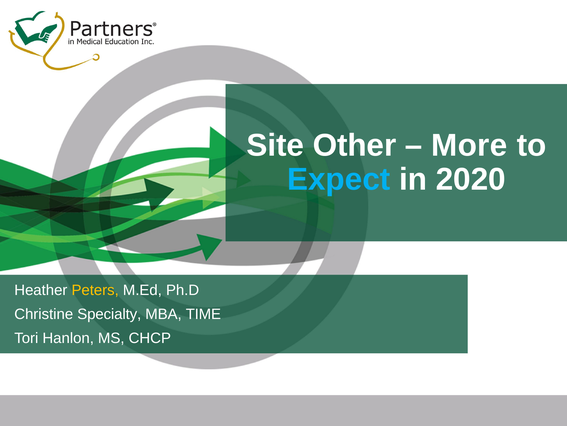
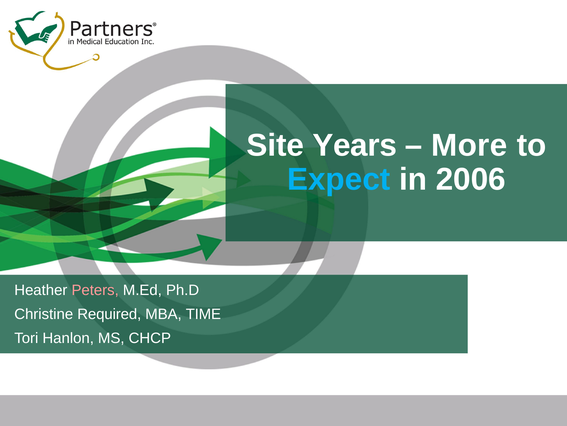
Other: Other -> Years
2020: 2020 -> 2006
Peters colour: yellow -> pink
Specialty: Specialty -> Required
